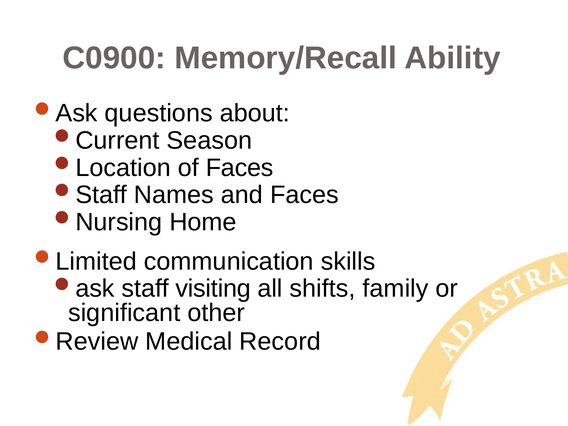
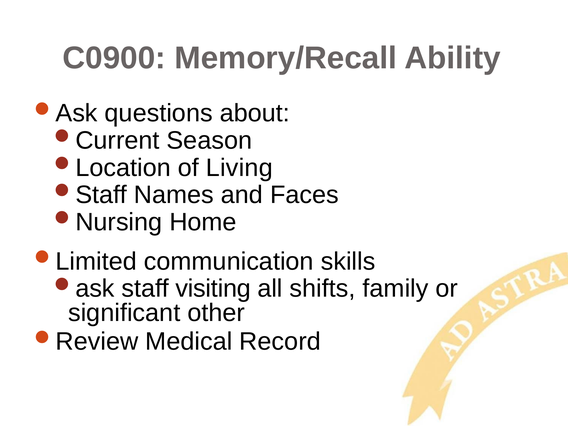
of Faces: Faces -> Living
